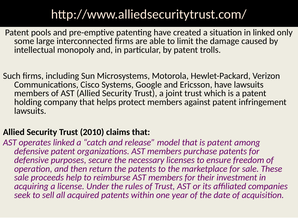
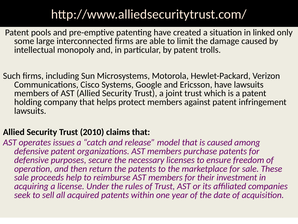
operates linked: linked -> issues
is patent: patent -> caused
